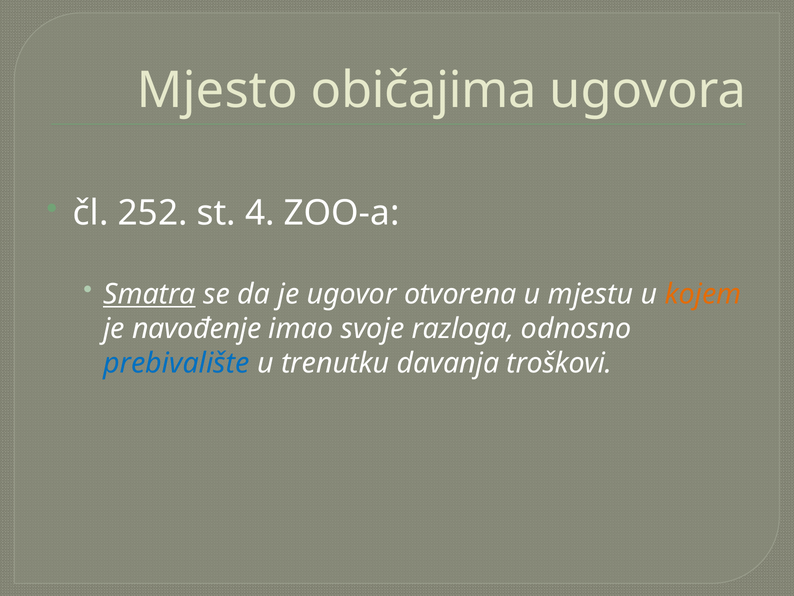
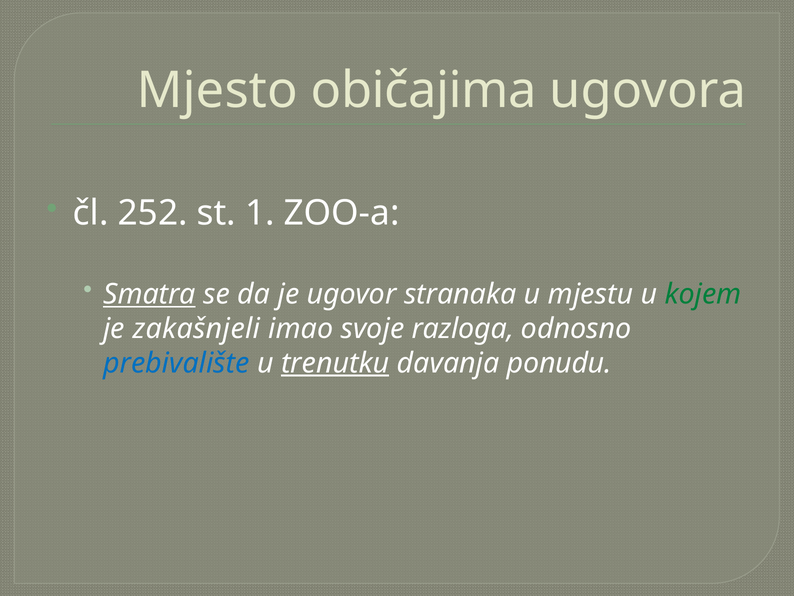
4: 4 -> 1
otvorena: otvorena -> stranaka
kojem colour: orange -> green
navođenje: navođenje -> zakašnjeli
trenutku underline: none -> present
troškovi: troškovi -> ponudu
